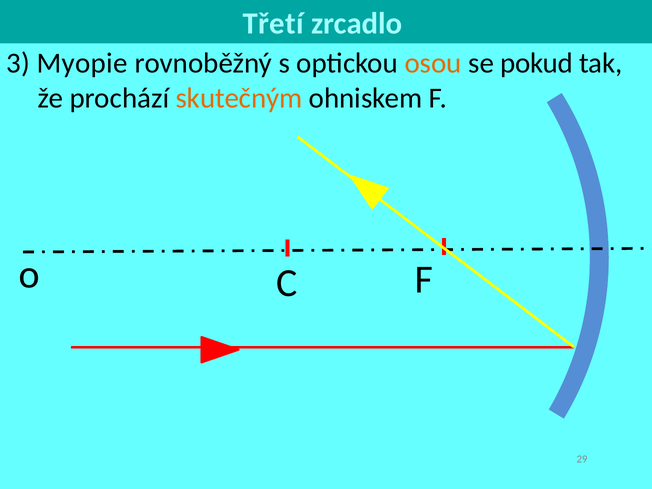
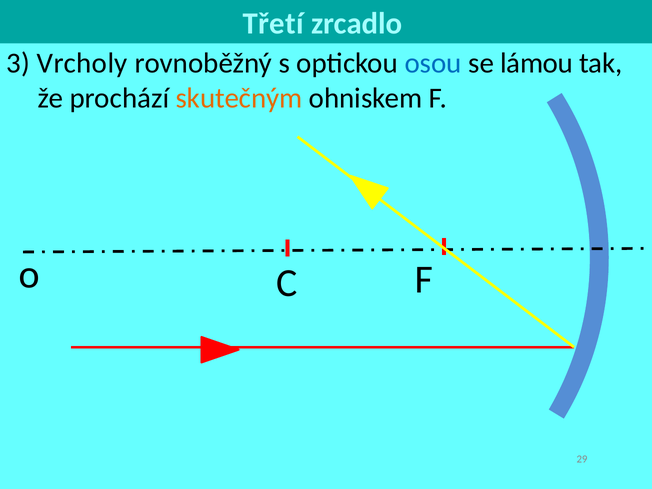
Myopie: Myopie -> Vrcholy
osou colour: orange -> blue
pokud: pokud -> lámou
